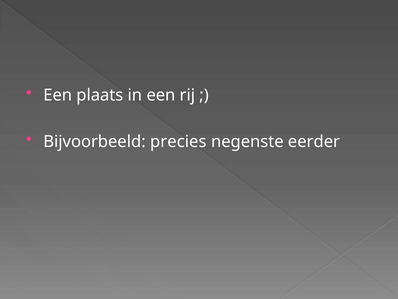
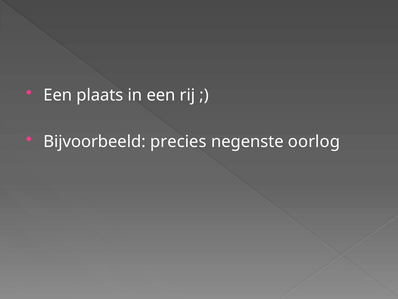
eerder: eerder -> oorlog
